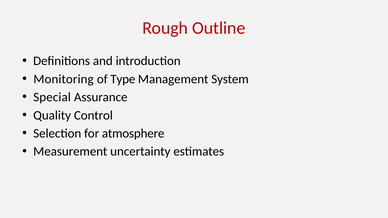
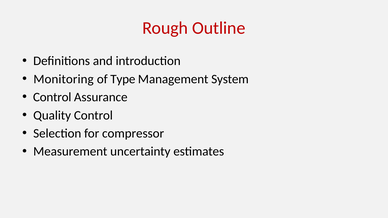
Special at (52, 97): Special -> Control
atmosphere: atmosphere -> compressor
